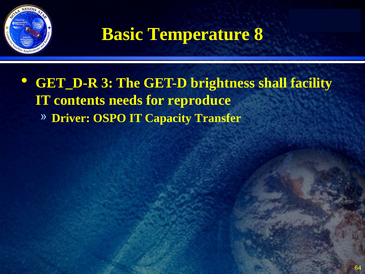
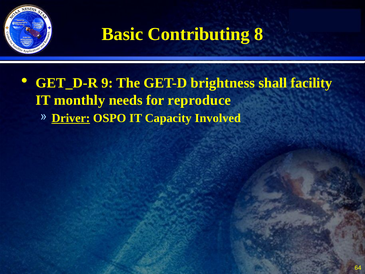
Temperature: Temperature -> Contributing
3: 3 -> 9
contents: contents -> monthly
Driver underline: none -> present
Transfer: Transfer -> Involved
